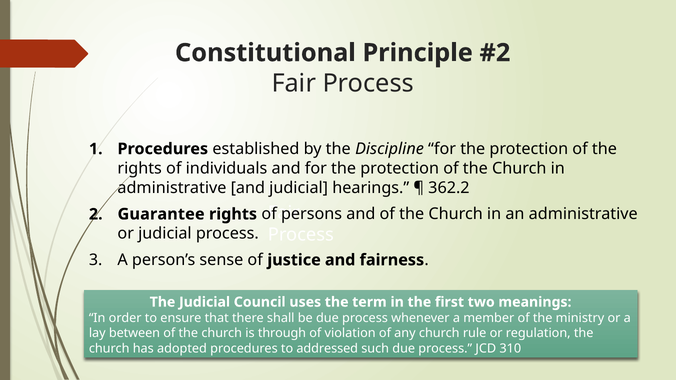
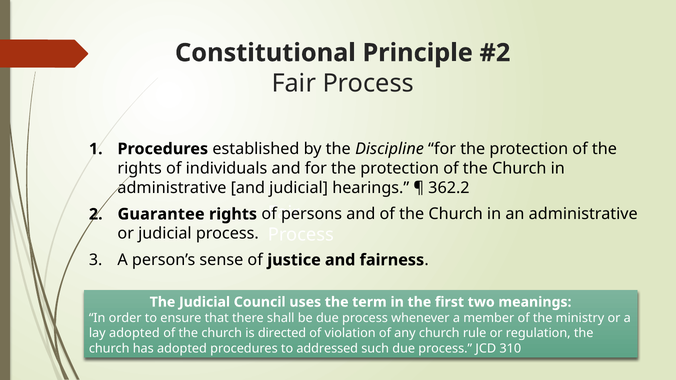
lay between: between -> adopted
through: through -> directed
